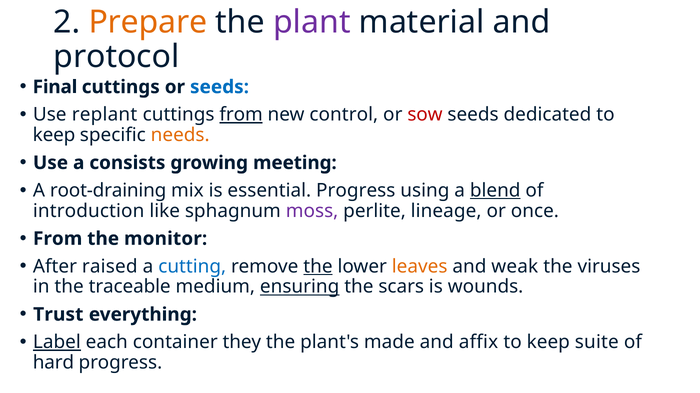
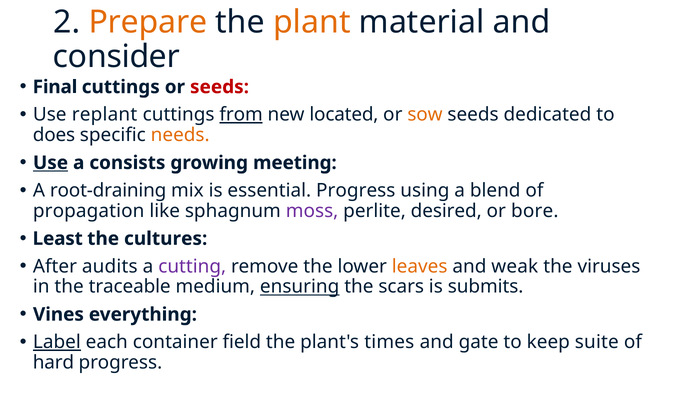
plant colour: purple -> orange
protocol: protocol -> consider
seeds at (219, 87) colour: blue -> red
control: control -> located
sow colour: red -> orange
keep at (54, 135): keep -> does
Use at (51, 163) underline: none -> present
blend underline: present -> none
introduction: introduction -> propagation
lineage: lineage -> desired
once: once -> bore
From at (58, 239): From -> Least
monitor: monitor -> cultures
raised: raised -> audits
cutting colour: blue -> purple
the at (318, 267) underline: present -> none
wounds: wounds -> submits
Trust: Trust -> Vines
they: they -> field
made: made -> times
affix: affix -> gate
